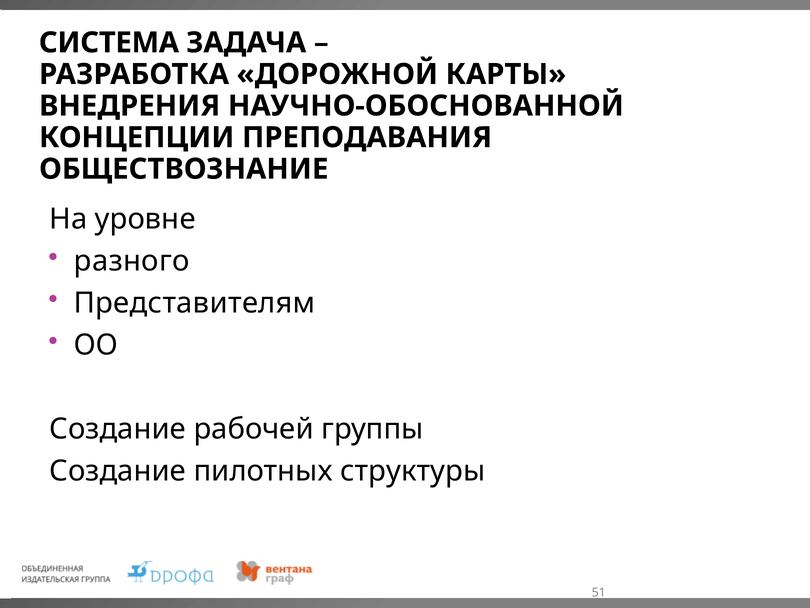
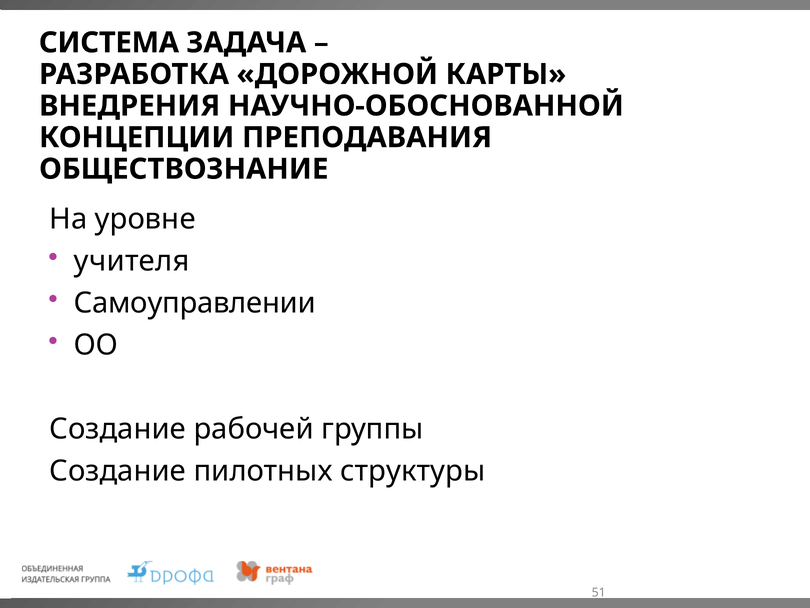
разного: разного -> учителя
Представителям: Представителям -> Самоуправлении
